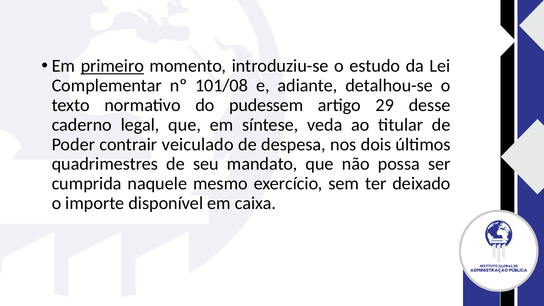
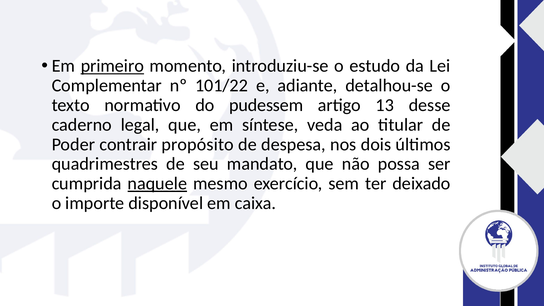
101/08: 101/08 -> 101/22
29: 29 -> 13
veiculado: veiculado -> propósito
naquele underline: none -> present
